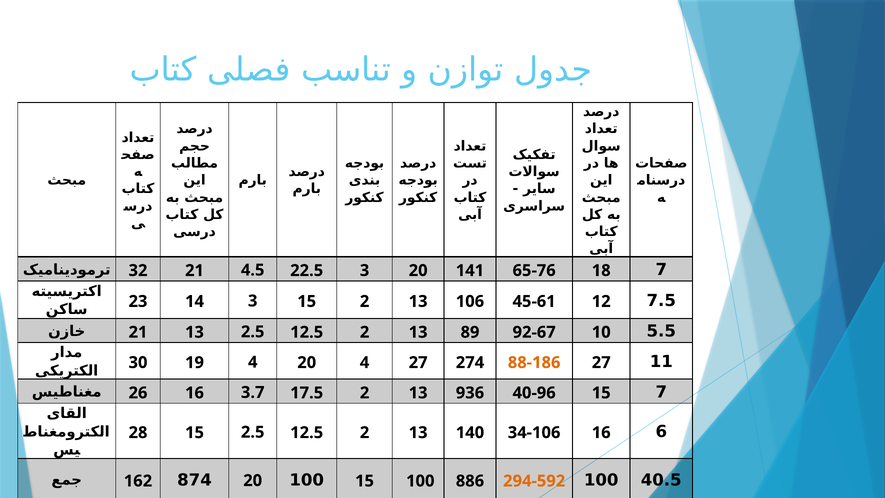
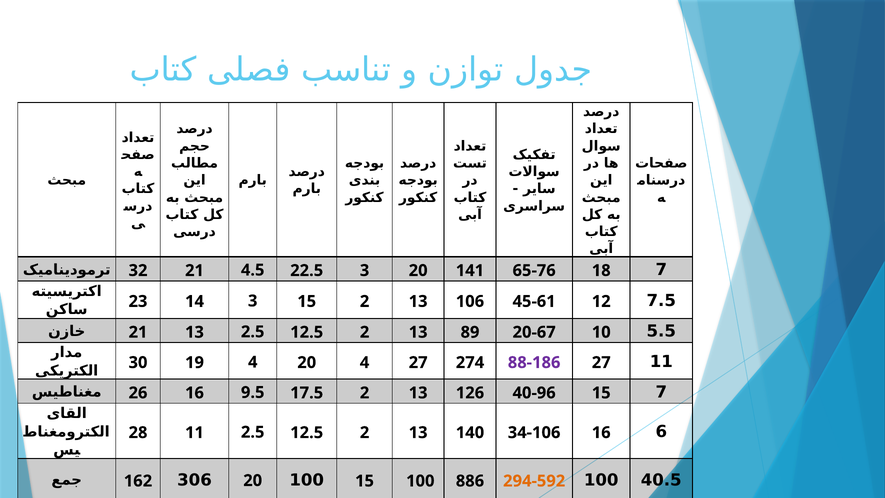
92-67: 92-67 -> 20-67
88-186 colour: orange -> purple
3.7: 3.7 -> 9.5
936: 936 -> 126
28 15: 15 -> 11
874: 874 -> 306
